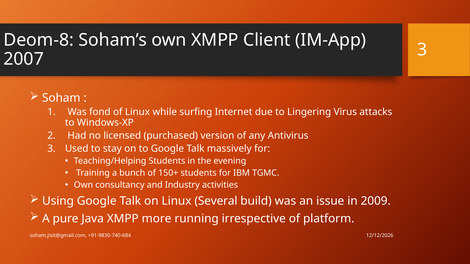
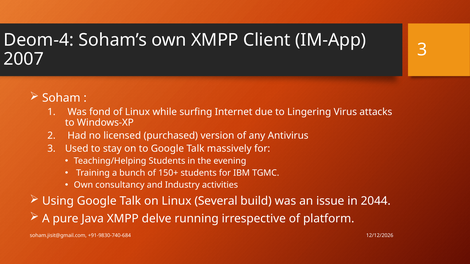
Deom-8: Deom-8 -> Deom-4
2009: 2009 -> 2044
more: more -> delve
